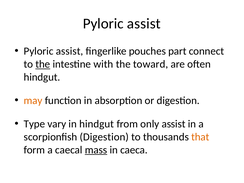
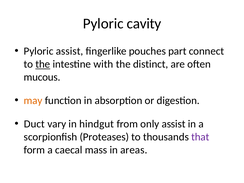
assist at (144, 24): assist -> cavity
toward: toward -> distinct
hindgut at (42, 77): hindgut -> mucous
Type: Type -> Duct
scorpionfish Digestion: Digestion -> Proteases
that colour: orange -> purple
mass underline: present -> none
caeca: caeca -> areas
